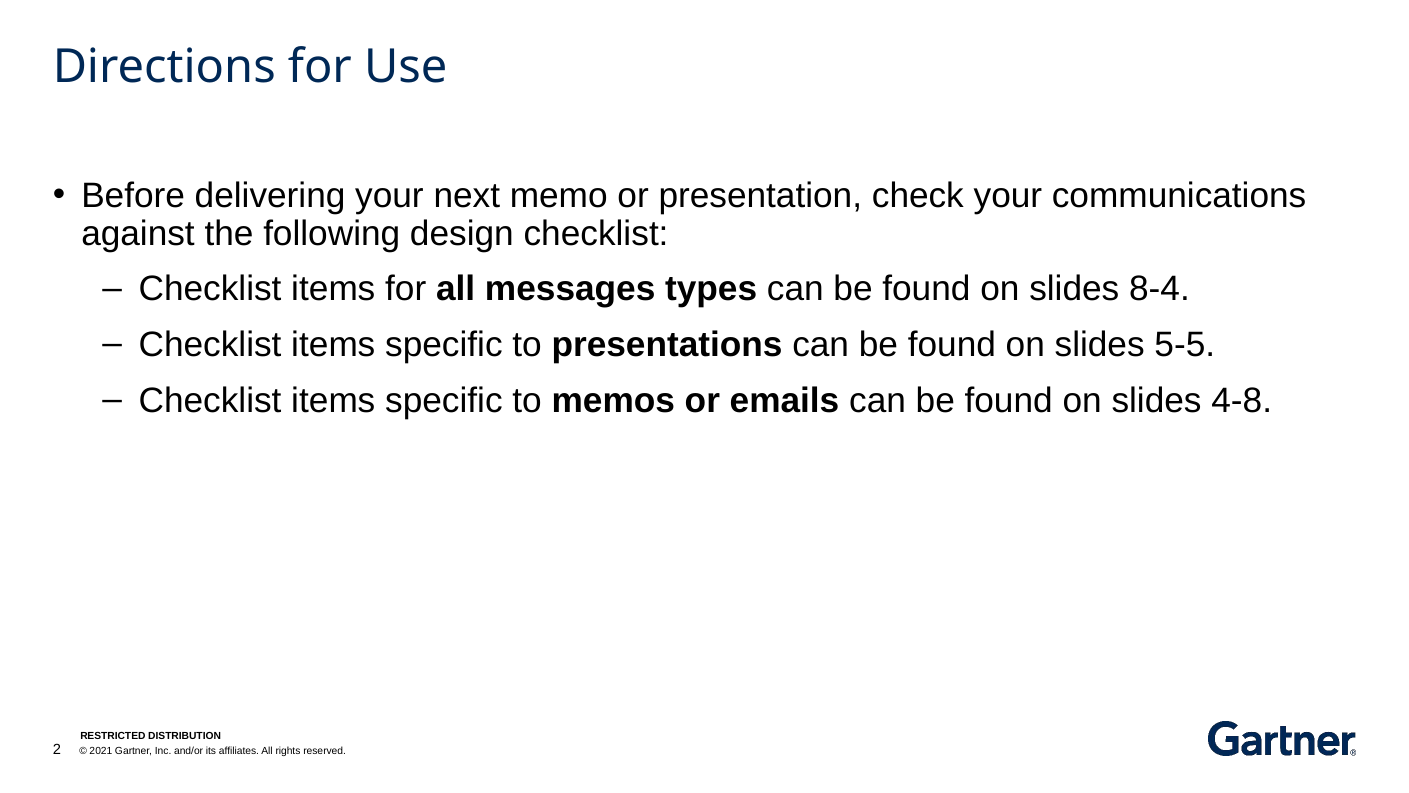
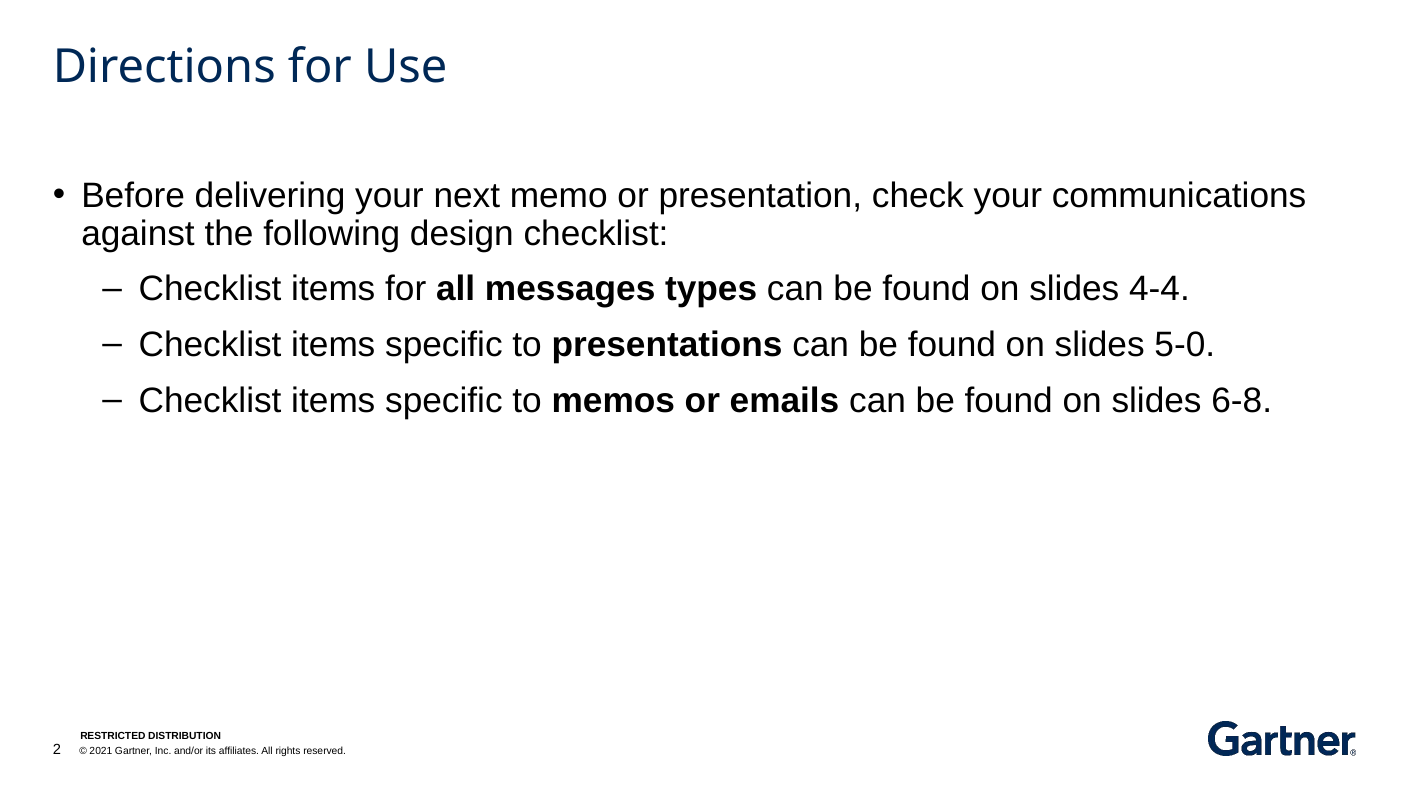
8-4: 8-4 -> 4-4
5-5: 5-5 -> 5-0
4-8: 4-8 -> 6-8
